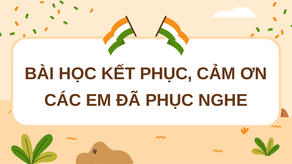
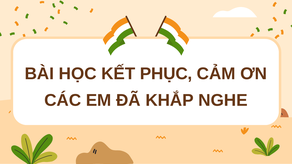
ĐÃ PHỤC: PHỤC -> KHẮP
